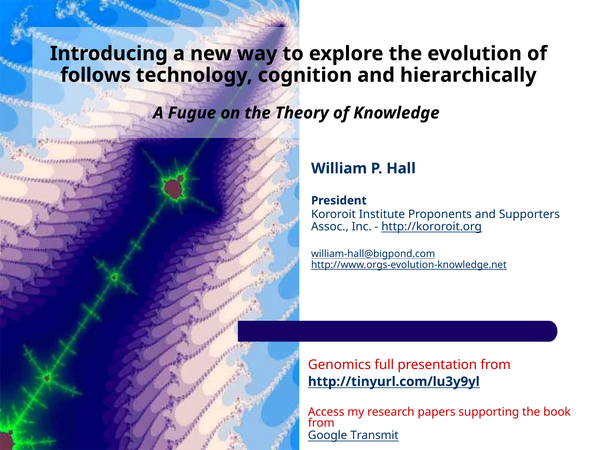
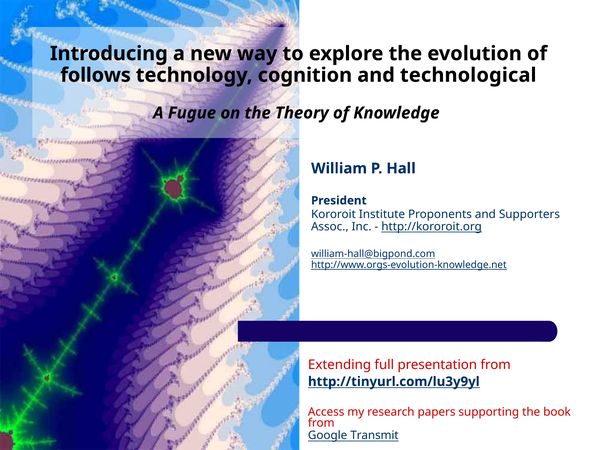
hierarchically: hierarchically -> technological
Genomics: Genomics -> Extending
